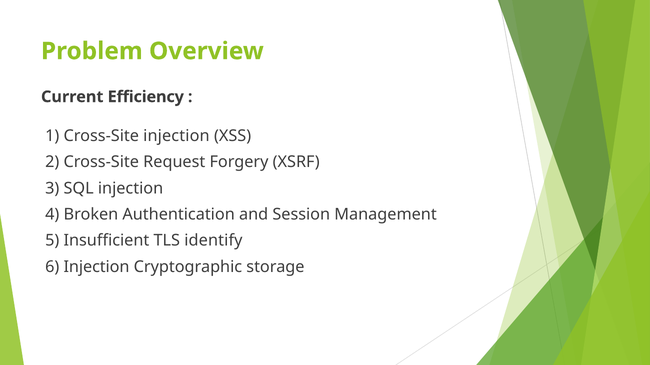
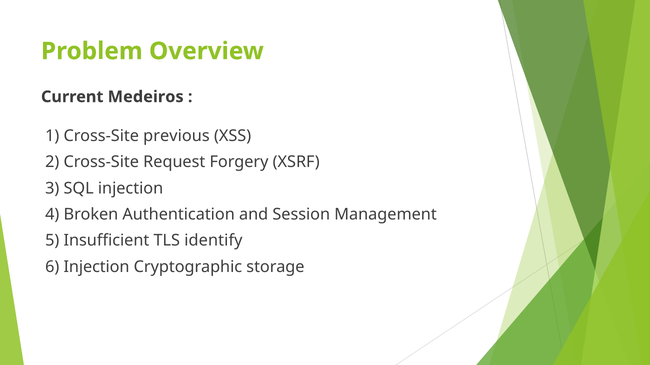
Efficiency: Efficiency -> Medeiros
Cross-Site injection: injection -> previous
